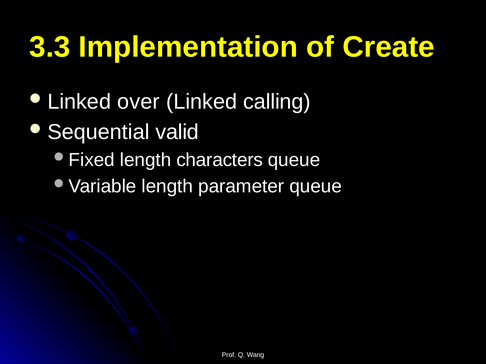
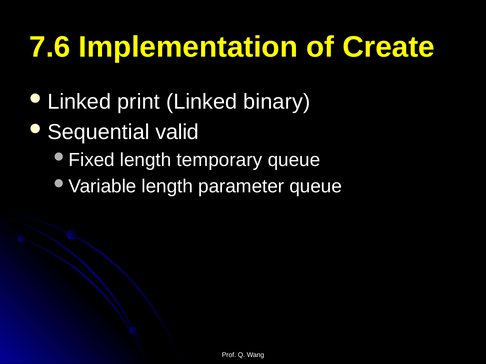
3.3: 3.3 -> 7.6
over: over -> print
calling: calling -> binary
characters: characters -> temporary
